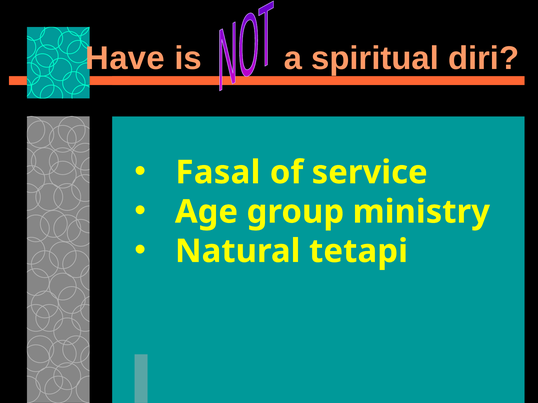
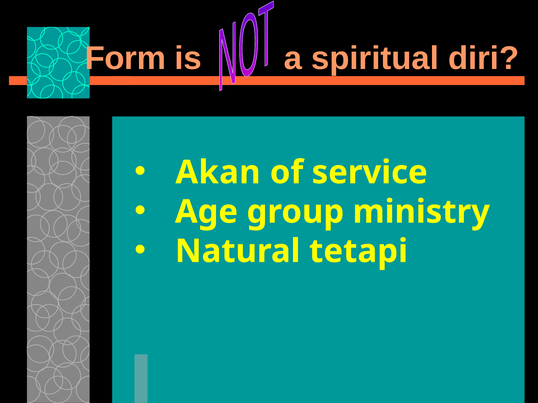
Have: Have -> Form
Fasal: Fasal -> Akan
